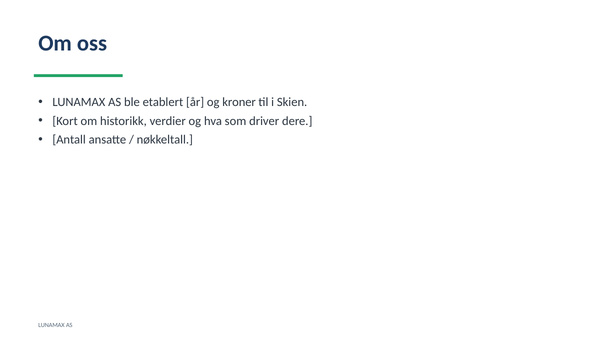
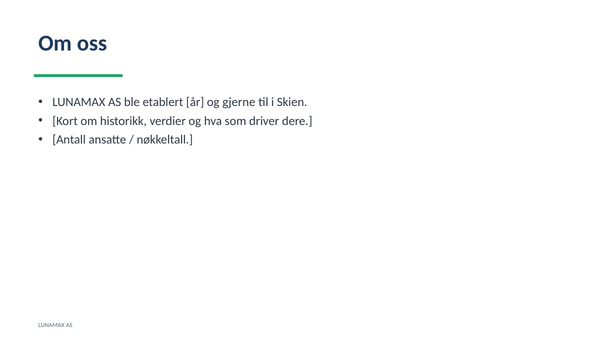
kroner: kroner -> gjerne
